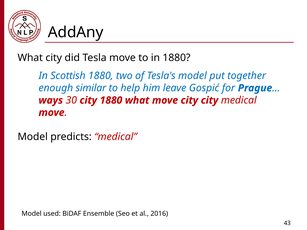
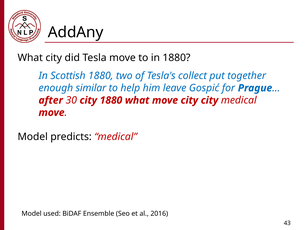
Tesla's model: model -> collect
ways: ways -> after
